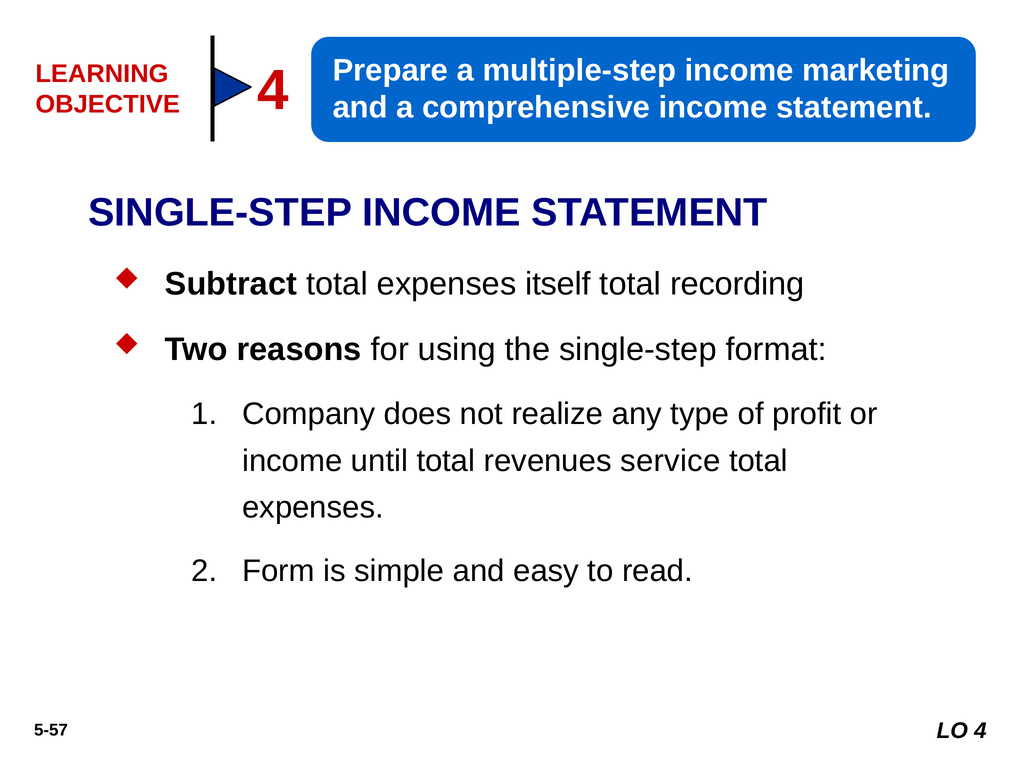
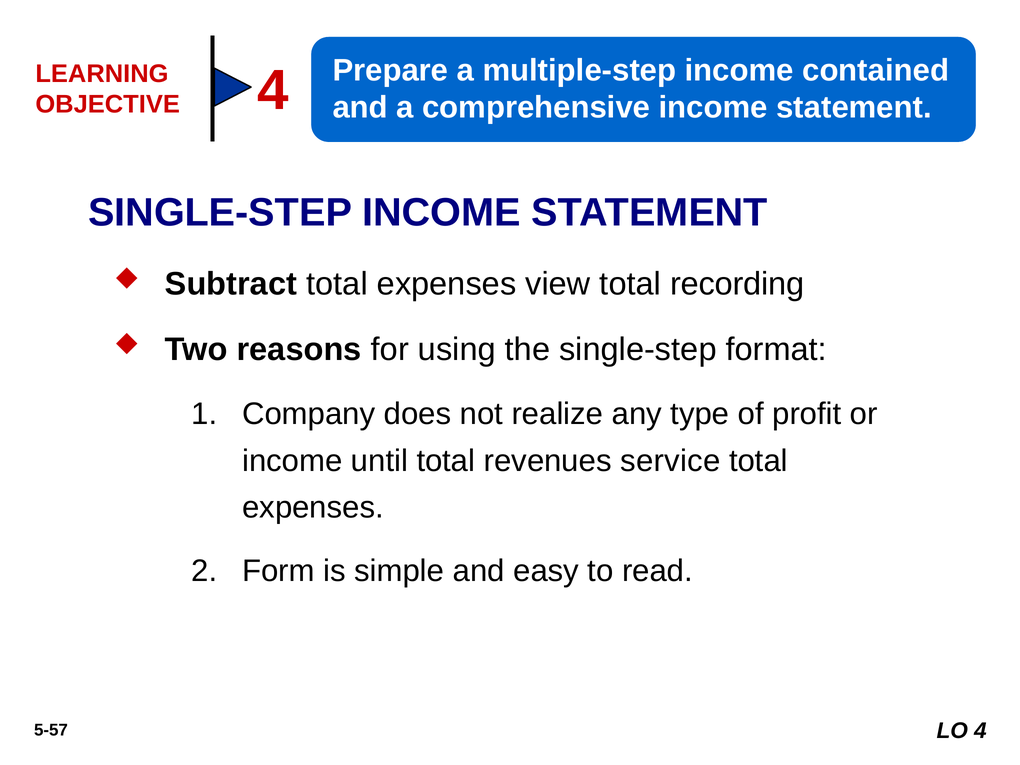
marketing: marketing -> contained
itself: itself -> view
